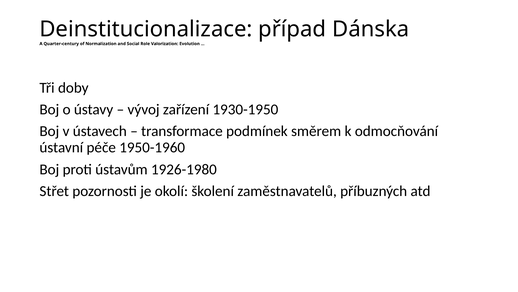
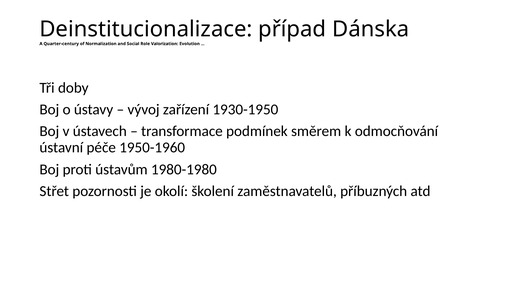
1926-1980: 1926-1980 -> 1980-1980
